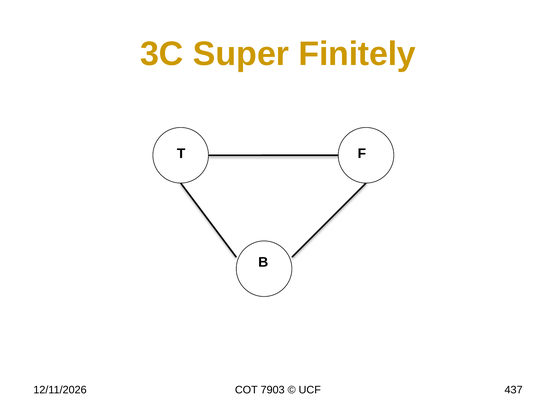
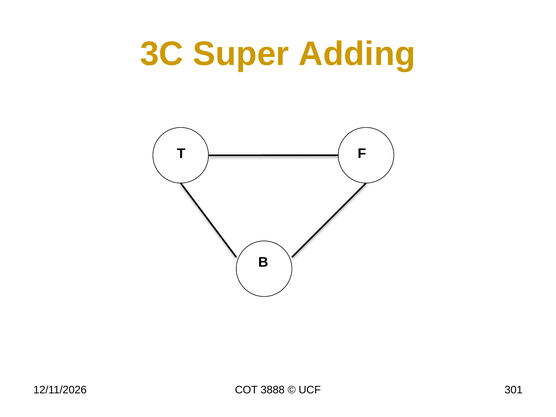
Finitely: Finitely -> Adding
7903: 7903 -> 3888
437: 437 -> 301
